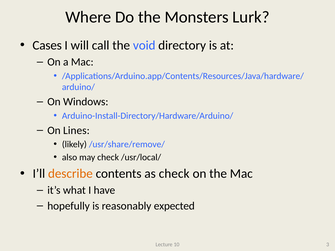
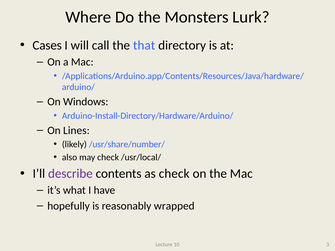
void: void -> that
/usr/share/remove/: /usr/share/remove/ -> /usr/share/number/
describe colour: orange -> purple
expected: expected -> wrapped
